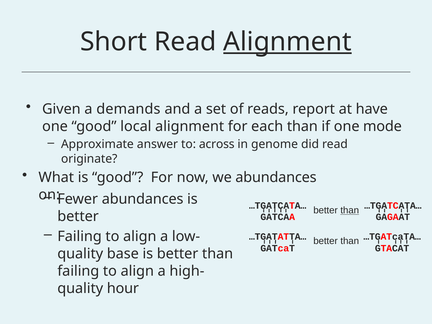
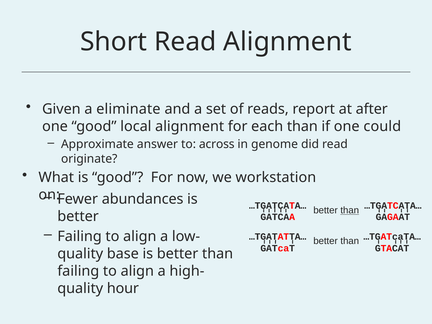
Alignment at (287, 42) underline: present -> none
demands: demands -> eliminate
have: have -> after
mode: mode -> could
we abundances: abundances -> workstation
